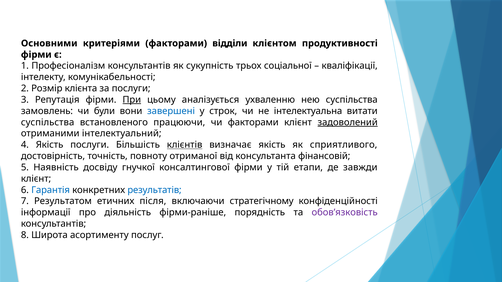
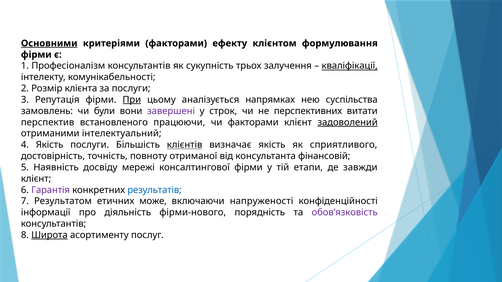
Основними underline: none -> present
відділи: відділи -> ефекту
продуктивності: продуктивності -> формулювання
соціальної: соціальної -> залучення
кваліфікації underline: none -> present
ухваленню: ухваленню -> напрямках
завершені colour: blue -> purple
інтелектуальна: інтелектуальна -> перспективних
суспільства at (48, 122): суспільства -> перспектив
гнучкої: гнучкої -> мережі
Гарантія colour: blue -> purple
після: після -> може
стратегічному: стратегічному -> напруженості
фірми-раніше: фірми-раніше -> фірми-нового
Широта underline: none -> present
